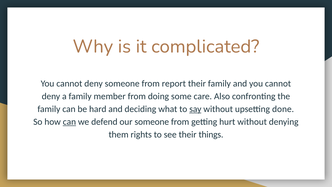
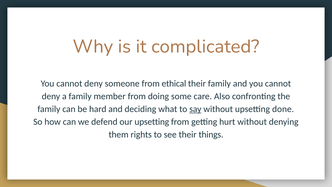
report: report -> ethical
can at (69, 122) underline: present -> none
our someone: someone -> upsetting
